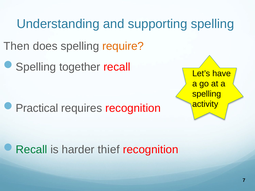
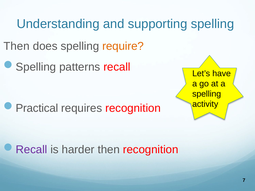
together: together -> patterns
Recall at (32, 150) colour: green -> purple
harder thief: thief -> then
